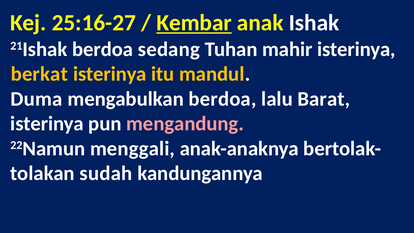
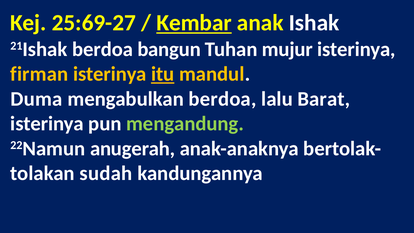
25:16-27: 25:16-27 -> 25:69-27
sedang: sedang -> bangun
mahir: mahir -> mujur
berkat: berkat -> firman
itu underline: none -> present
mengandung colour: pink -> light green
menggali: menggali -> anugerah
